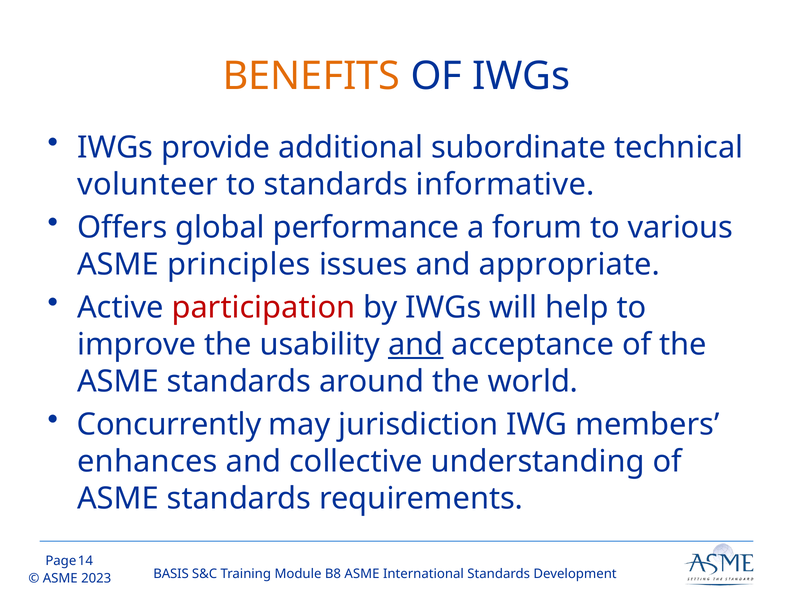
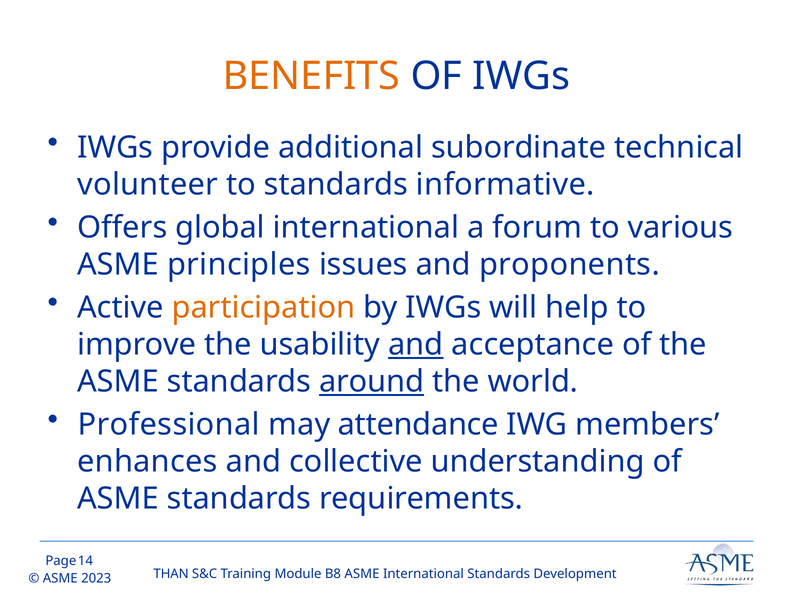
global performance: performance -> international
appropriate: appropriate -> proponents
participation colour: red -> orange
around underline: none -> present
Concurrently: Concurrently -> Professional
jurisdiction: jurisdiction -> attendance
BASIS: BASIS -> THAN
